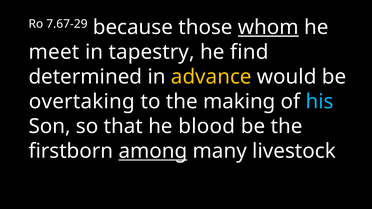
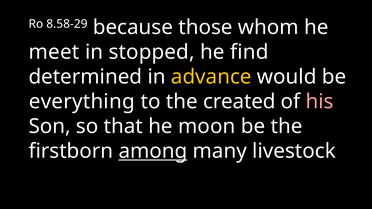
7.67-29: 7.67-29 -> 8.58-29
whom underline: present -> none
tapestry: tapestry -> stopped
overtaking: overtaking -> everything
making: making -> created
his colour: light blue -> pink
blood: blood -> moon
